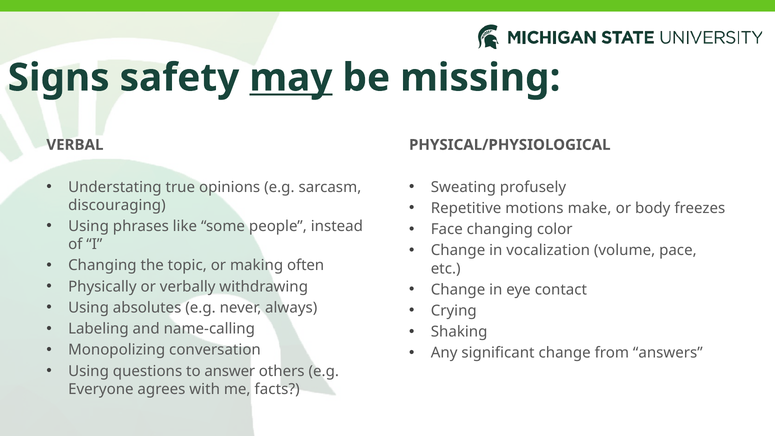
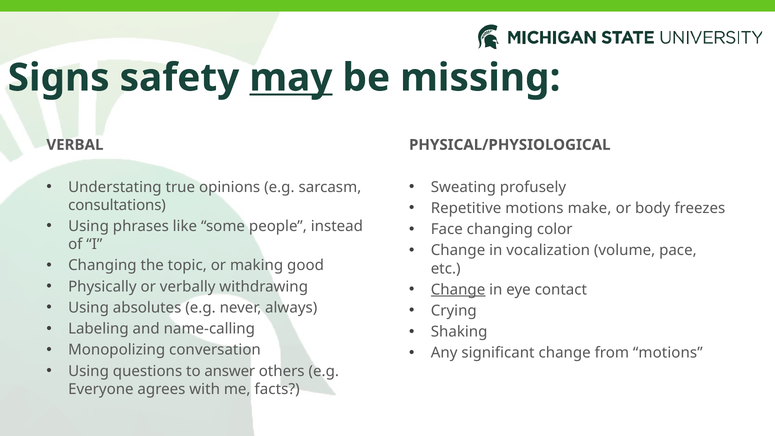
discouraging: discouraging -> consultations
often: often -> good
Change at (458, 290) underline: none -> present
from answers: answers -> motions
